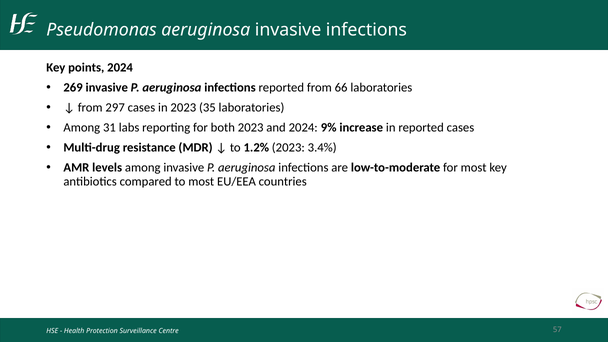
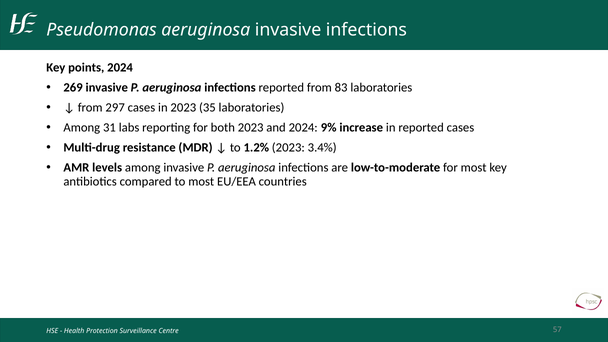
66: 66 -> 83
